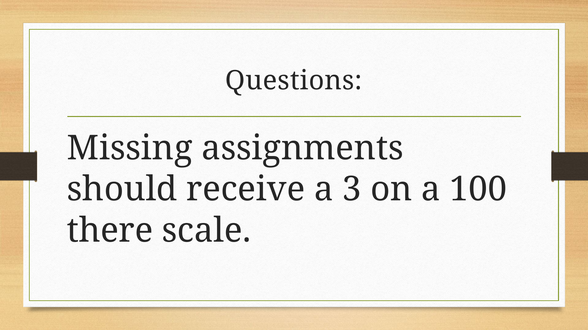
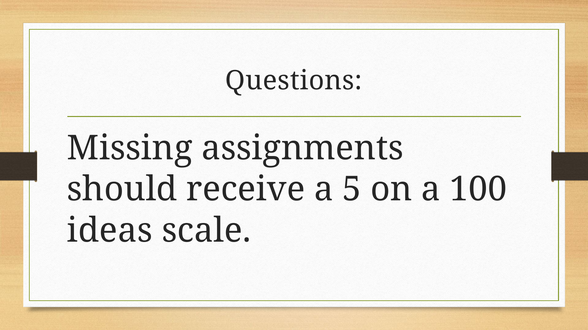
3: 3 -> 5
there: there -> ideas
